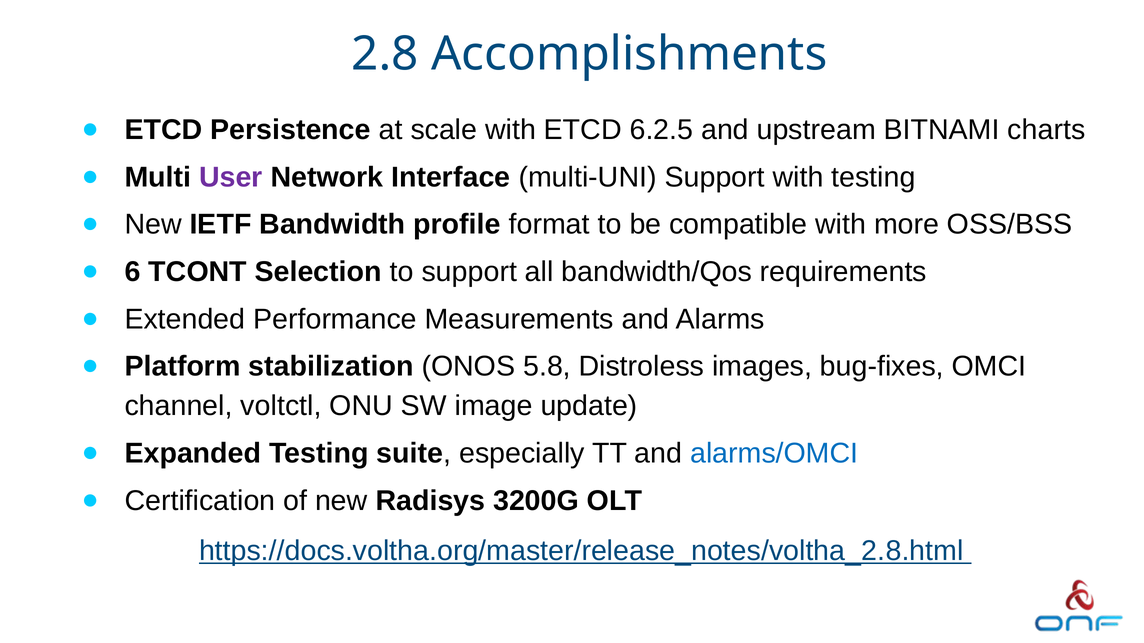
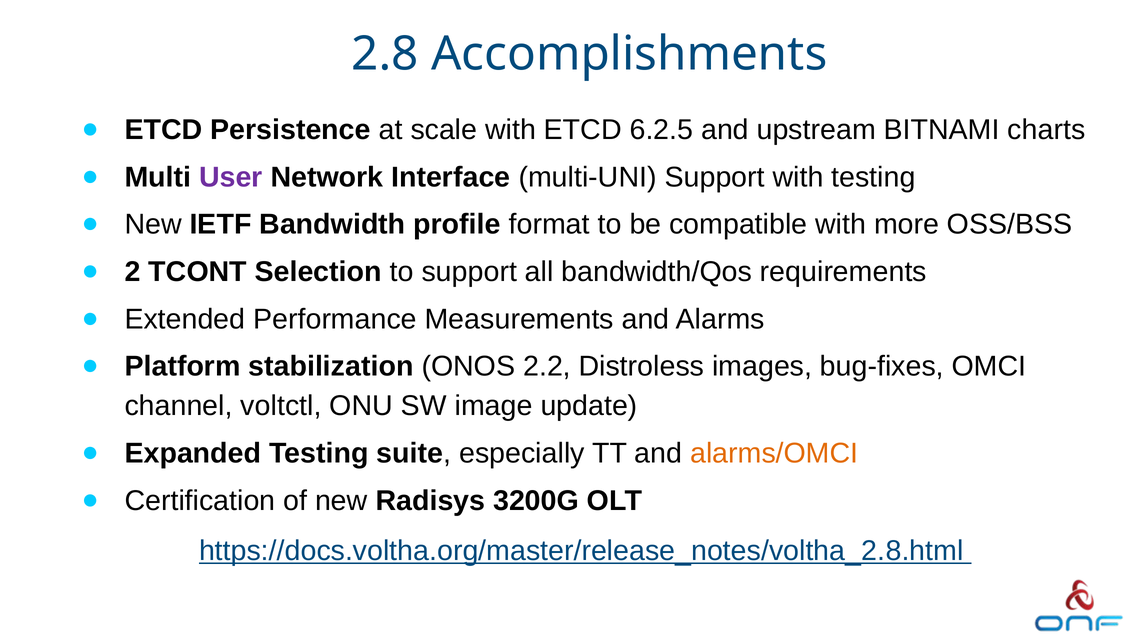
6: 6 -> 2
5.8: 5.8 -> 2.2
alarms/OMCI colour: blue -> orange
